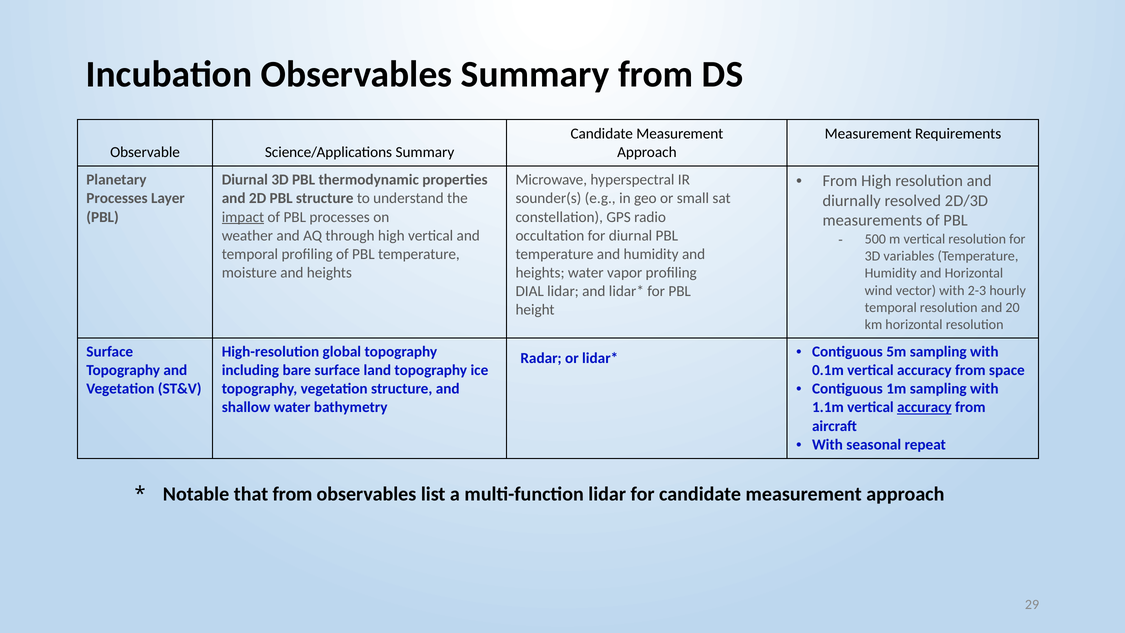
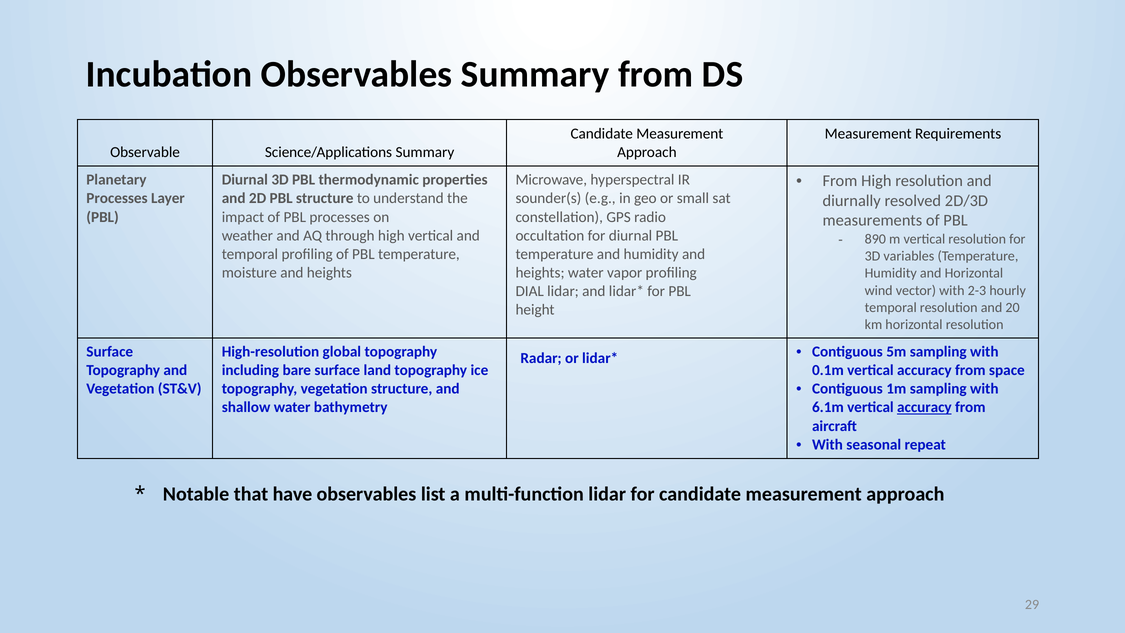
impact underline: present -> none
500: 500 -> 890
1.1m: 1.1m -> 6.1m
that from: from -> have
